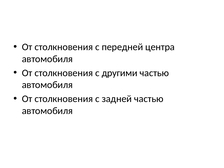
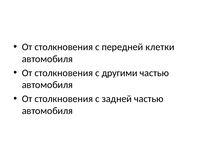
центра: центра -> клетки
